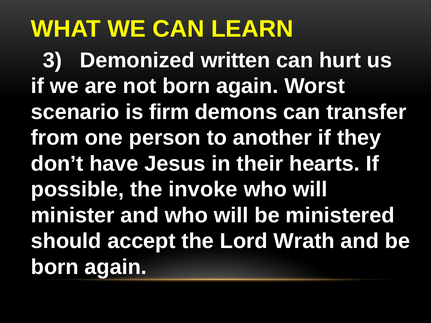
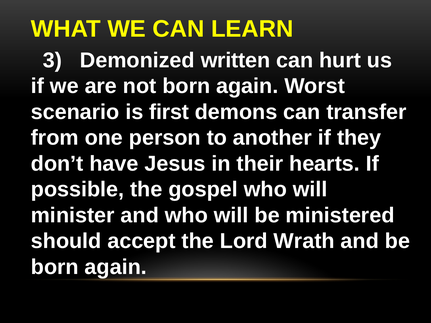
firm: firm -> first
invoke: invoke -> gospel
